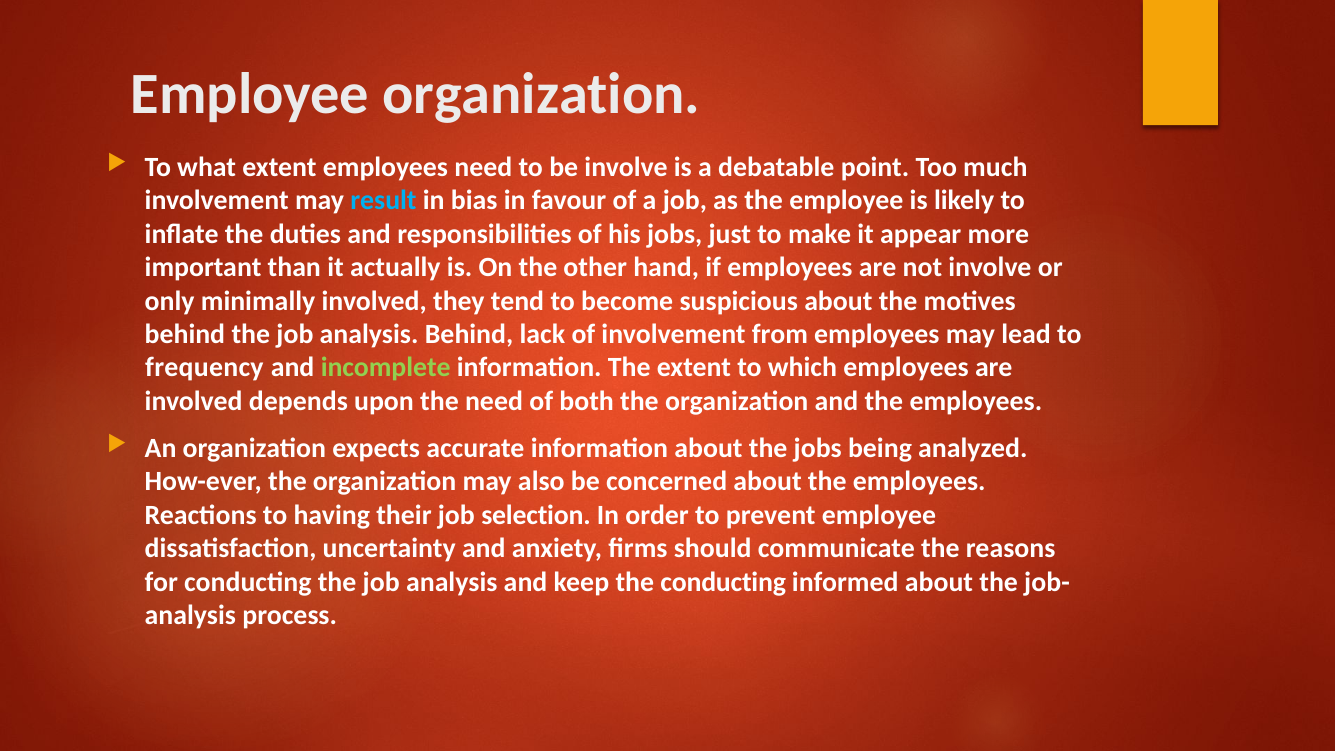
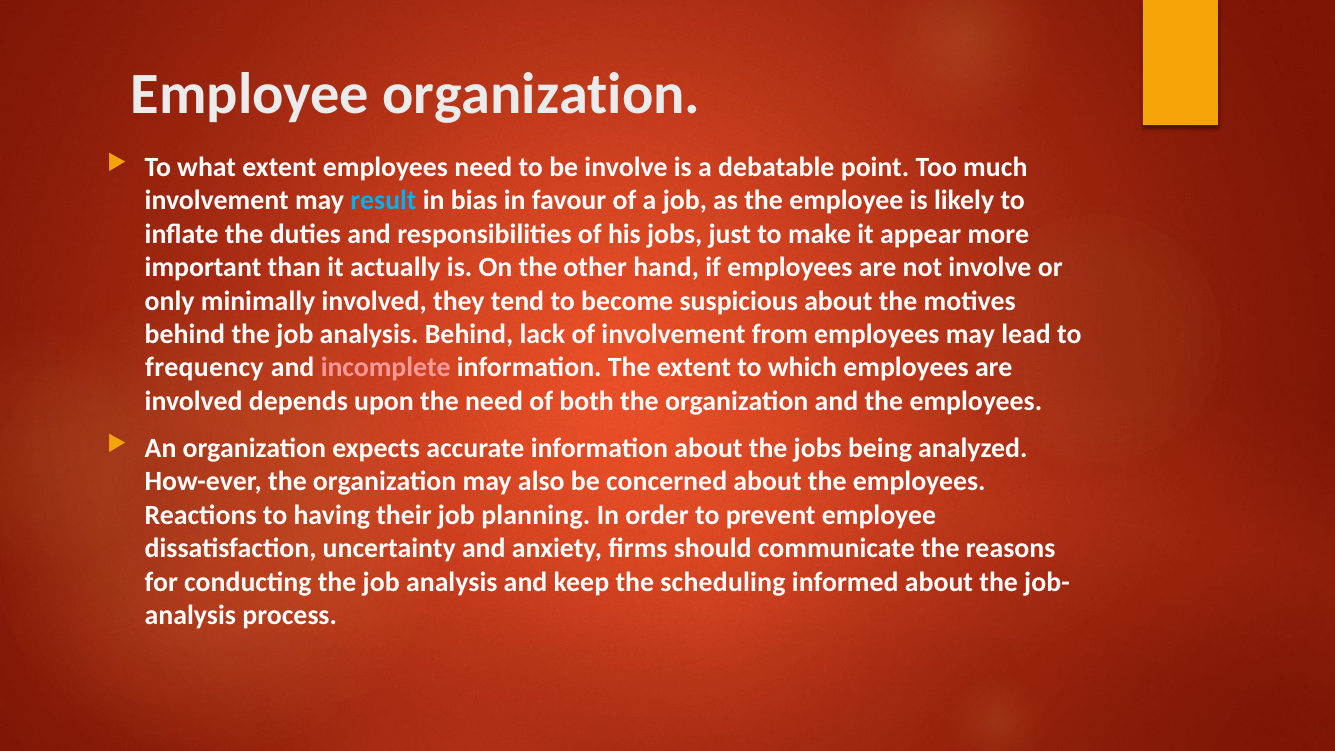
incomplete colour: light green -> pink
selection: selection -> planning
the conducting: conducting -> scheduling
